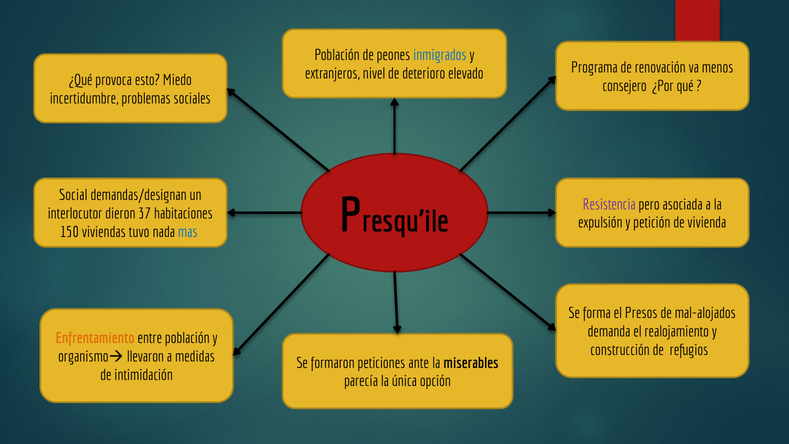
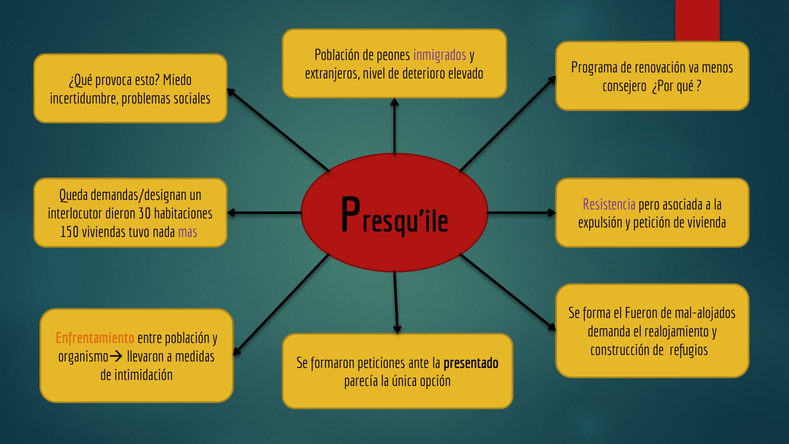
inmigrados colour: blue -> purple
Social: Social -> Queda
37: 37 -> 30
mas colour: blue -> purple
Presos: Presos -> Fueron
miserables: miserables -> presentado
